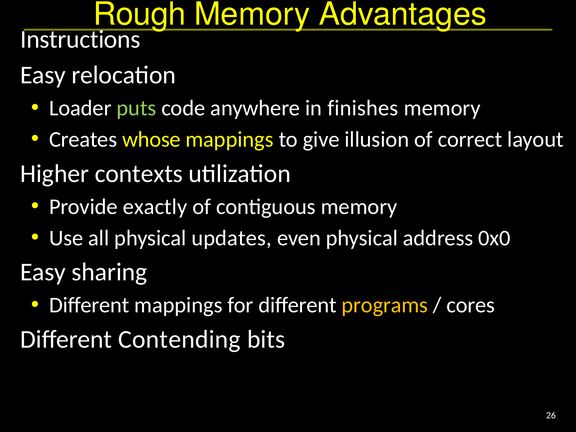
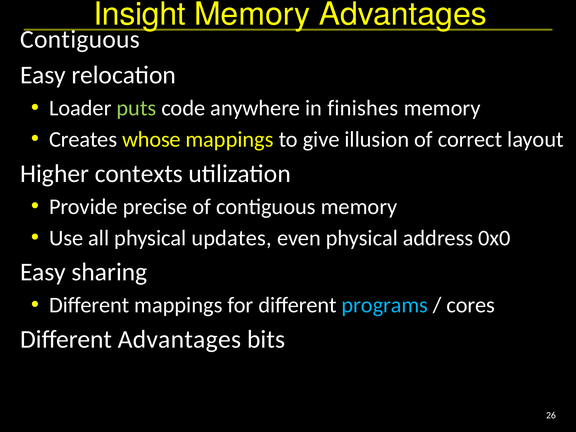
Rough: Rough -> Insight
Instructions at (80, 39): Instructions -> Contiguous
exactly: exactly -> precise
programs colour: yellow -> light blue
Different Contending: Contending -> Advantages
